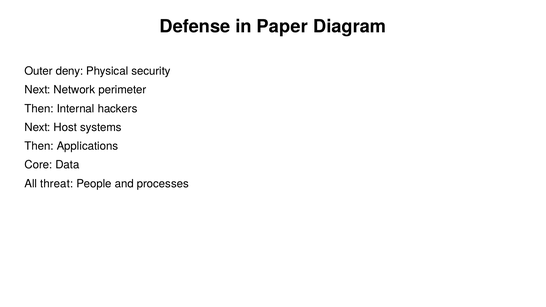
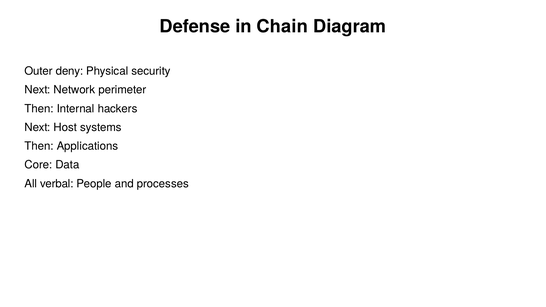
Paper: Paper -> Chain
threat: threat -> verbal
